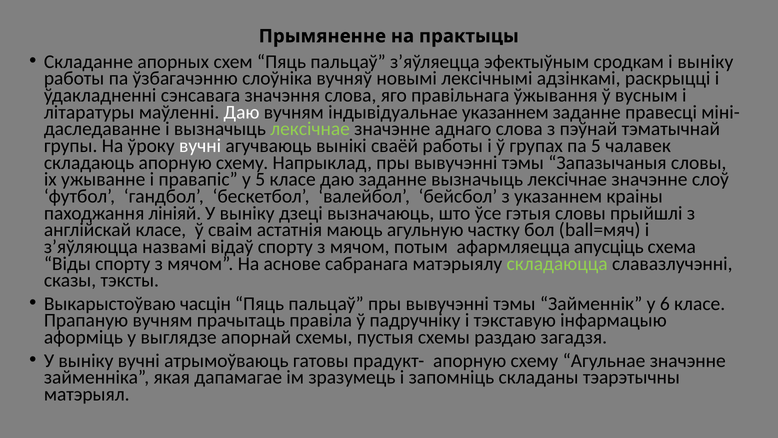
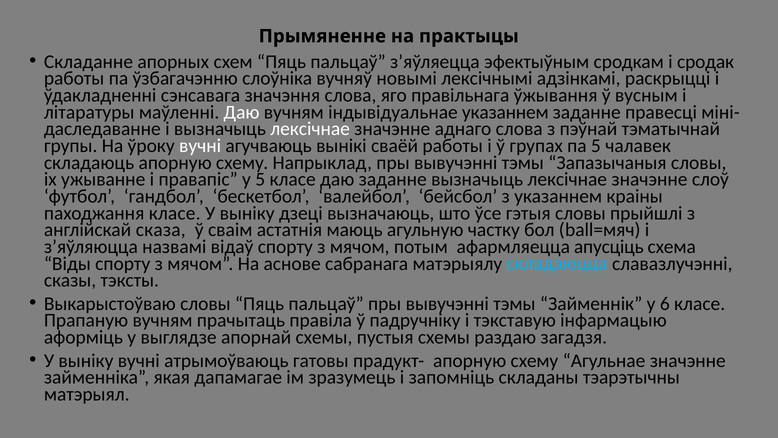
і выніку: выніку -> сродак
лексічнае at (310, 129) colour: light green -> white
паходжання лініяй: лініяй -> класе
англійскай класе: класе -> сказа
складаюцца colour: light green -> light blue
Выкарыстоўваю часцін: часцін -> словы
